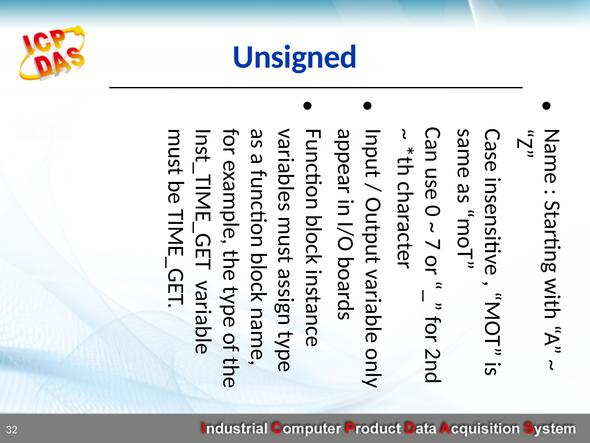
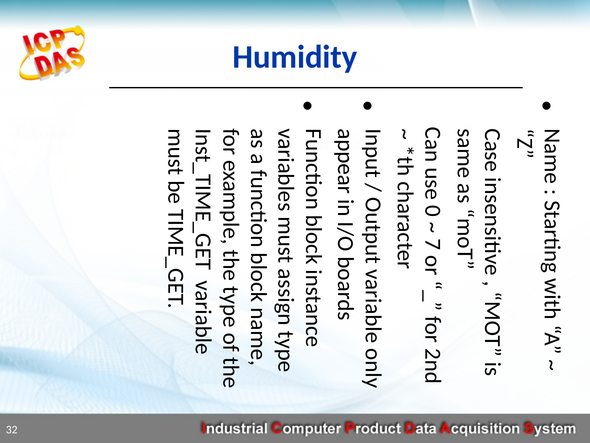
Unsigned: Unsigned -> Humidity
